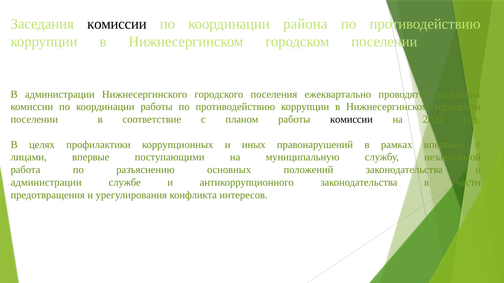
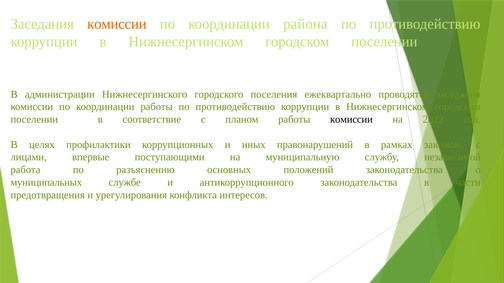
комиссии at (117, 24) colour: black -> orange
рамках впервые: впервые -> законом
администрации at (46, 183): администрации -> муниципальных
